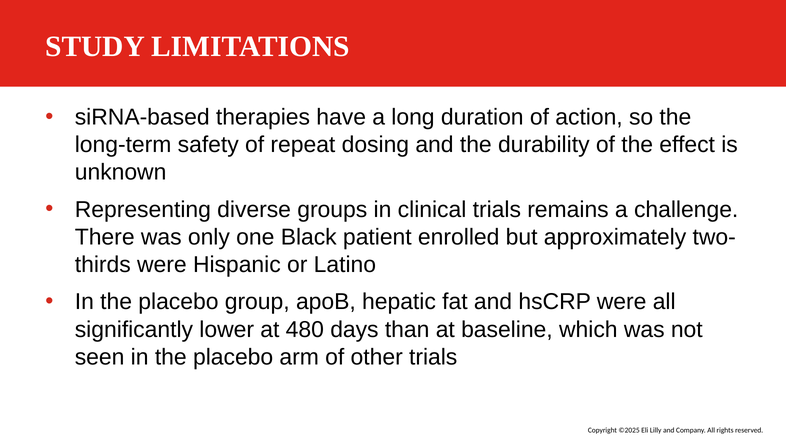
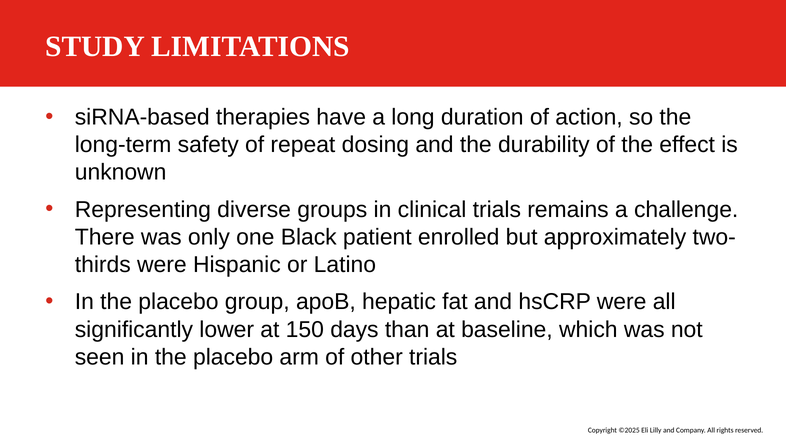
480: 480 -> 150
